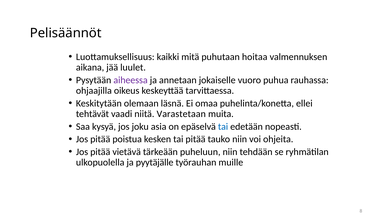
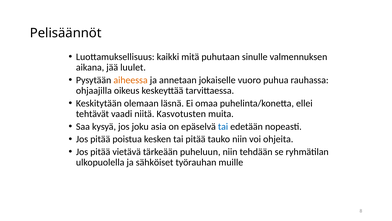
hoitaa: hoitaa -> sinulle
aiheessa colour: purple -> orange
Varastetaan: Varastetaan -> Kasvotusten
pyytäjälle: pyytäjälle -> sähköiset
